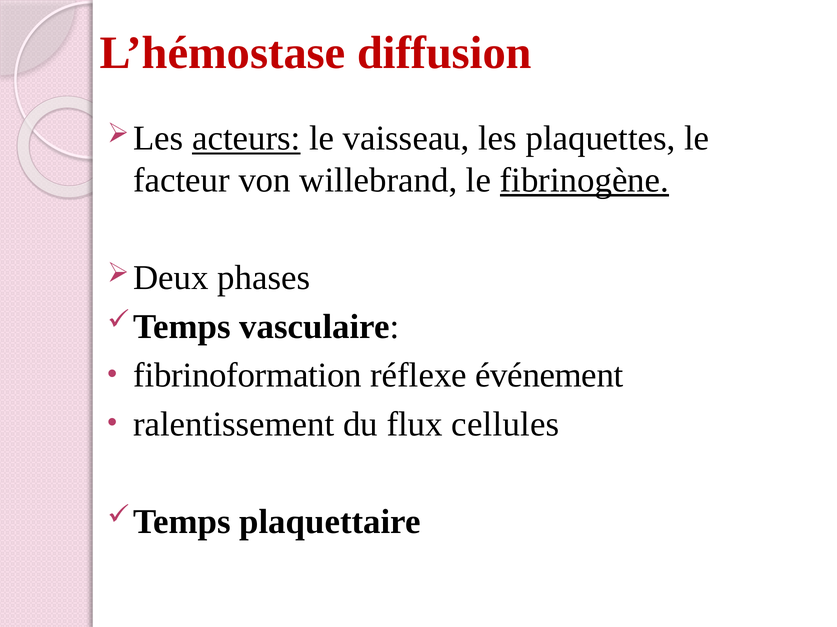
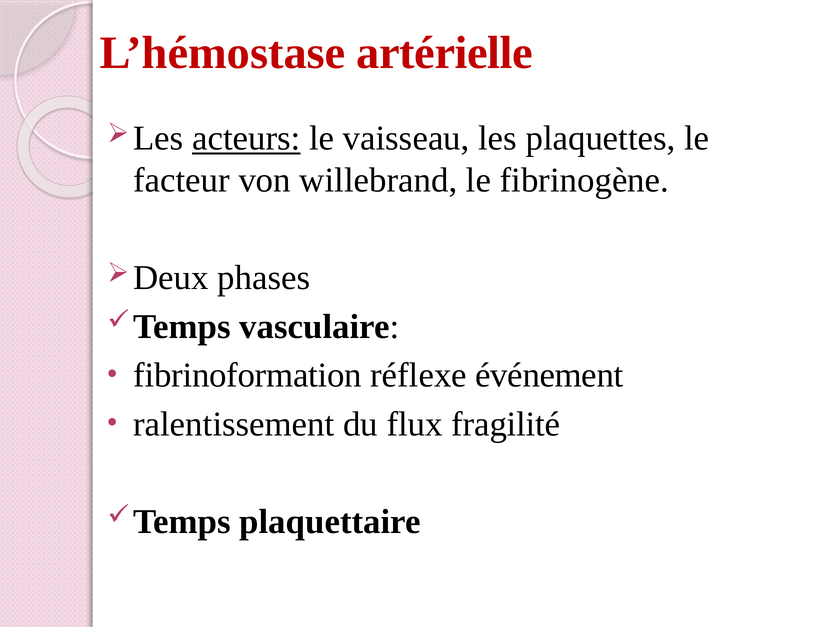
diffusion: diffusion -> artérielle
fibrinogène underline: present -> none
cellules: cellules -> fragilité
